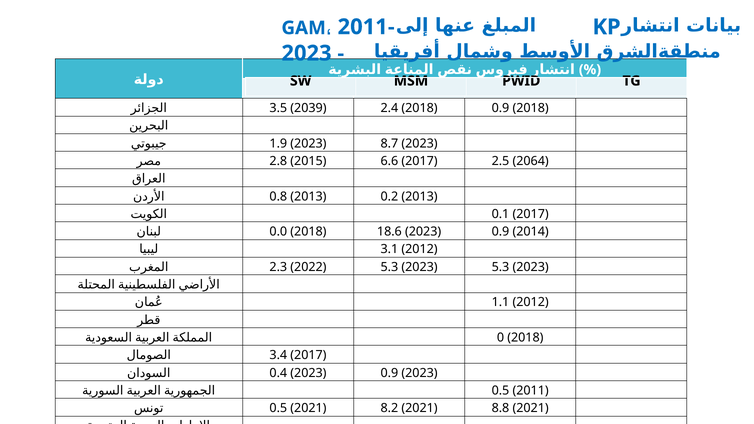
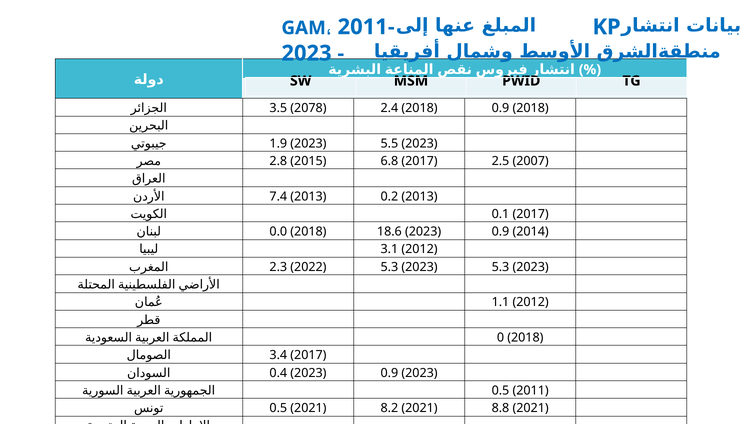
2039: 2039 -> 2078
8.7: 8.7 -> 5.5
6.6: 6.6 -> 6.8
2064: 2064 -> 2007
0.8: 0.8 -> 7.4
